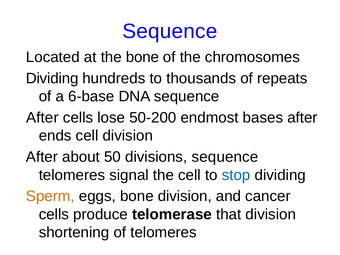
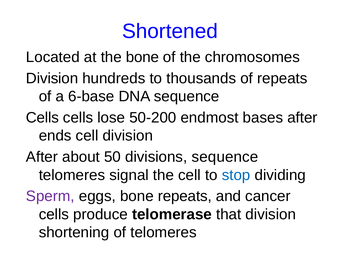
Sequence at (170, 31): Sequence -> Shortened
Dividing at (52, 78): Dividing -> Division
After at (42, 118): After -> Cells
Sperm colour: orange -> purple
bone division: division -> repeats
